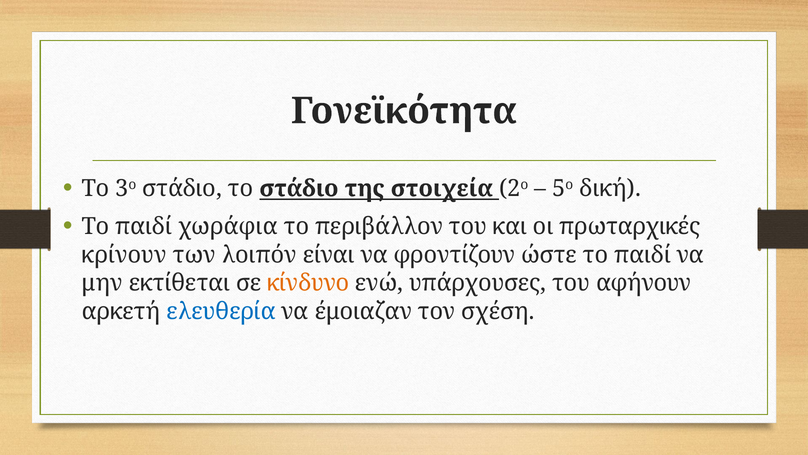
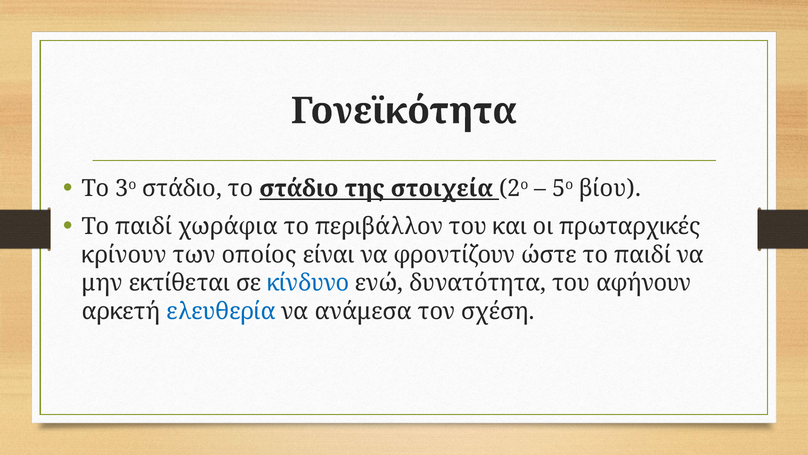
δική: δική -> βίου
λοιπόν: λοιπόν -> οποίος
κίνδυνο colour: orange -> blue
υπάρχουσες: υπάρχουσες -> δυνατότητα
έμοιαζαν: έμοιαζαν -> ανάμεσα
